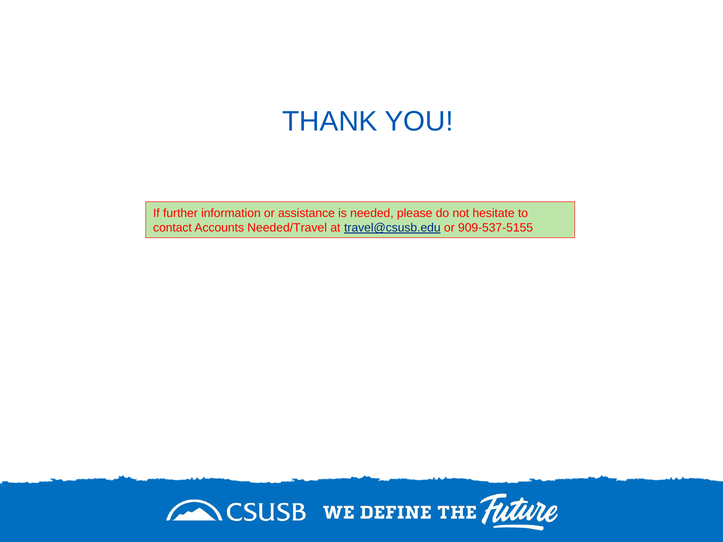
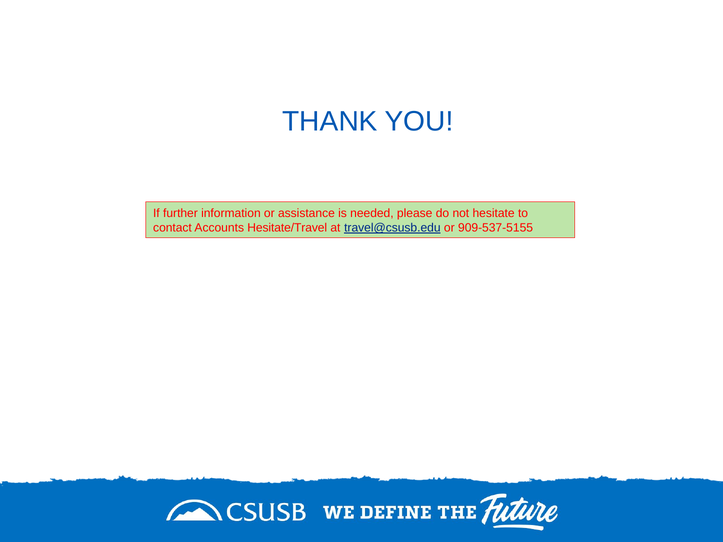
Needed/Travel: Needed/Travel -> Hesitate/Travel
